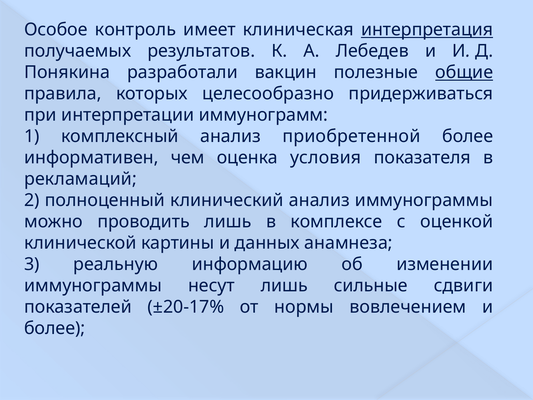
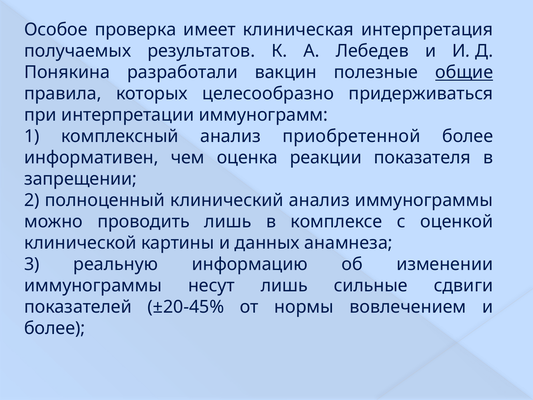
контроль: контроль -> проверка
интерпретация underline: present -> none
условия: условия -> реакции
рекламаций: рекламаций -> запрещении
±20-17%: ±20-17% -> ±20-45%
